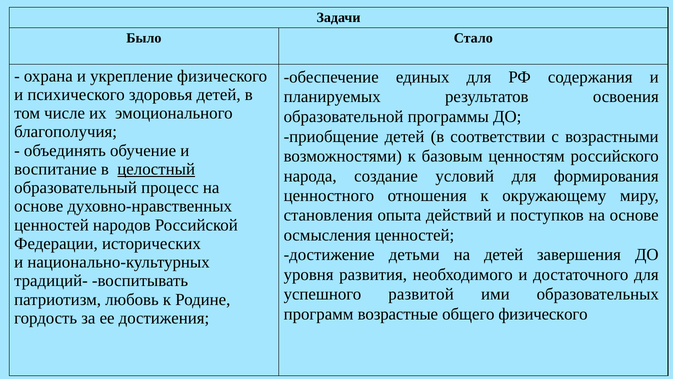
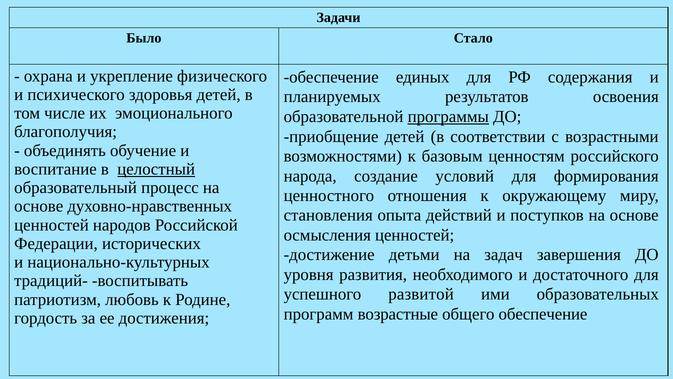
программы underline: none -> present
на детей: детей -> задач
общего физического: физического -> обеспечение
